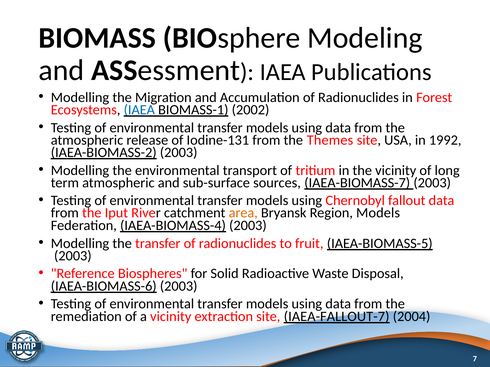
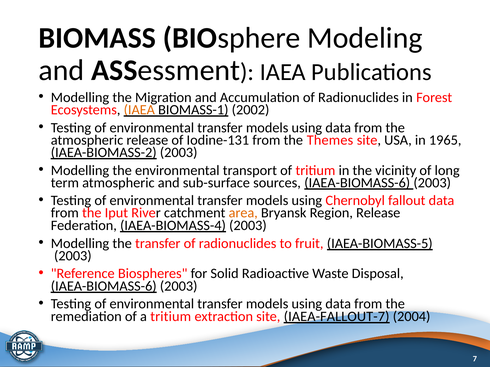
IAEA at (139, 110) colour: blue -> orange
1992: 1992 -> 1965
sources IAEA-BIOMASS-7: IAEA-BIOMASS-7 -> IAEA-BIOMASS-6
Region Models: Models -> Release
a vicinity: vicinity -> tritium
